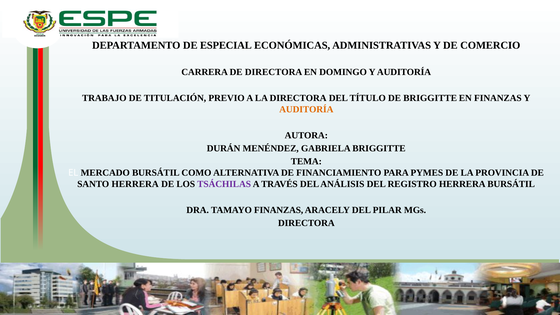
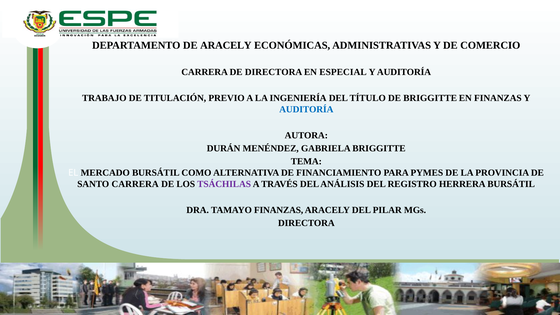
DE ESPECIAL: ESPECIAL -> ARACELY
DOMINGO: DOMINGO -> ESPECIAL
LA DIRECTORA: DIRECTORA -> INGENIERÍA
AUDITORÍA at (306, 109) colour: orange -> blue
SANTO HERRERA: HERRERA -> CARRERA
